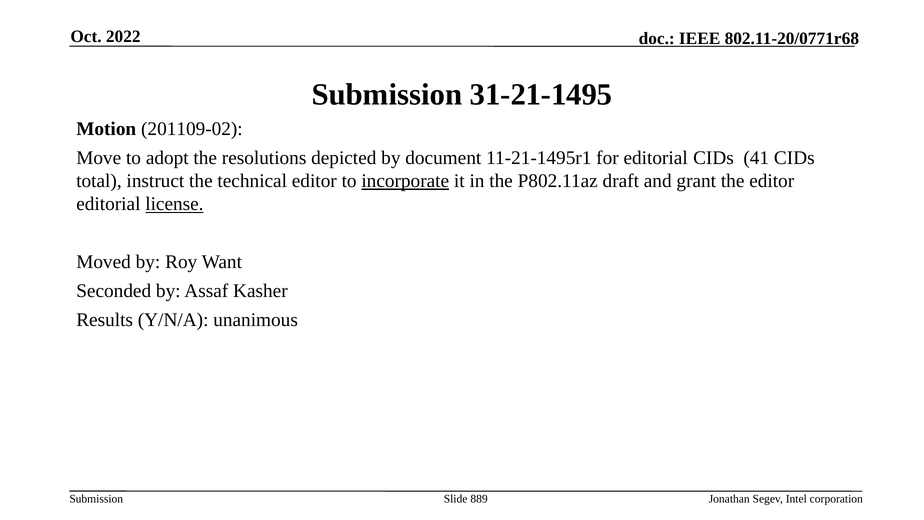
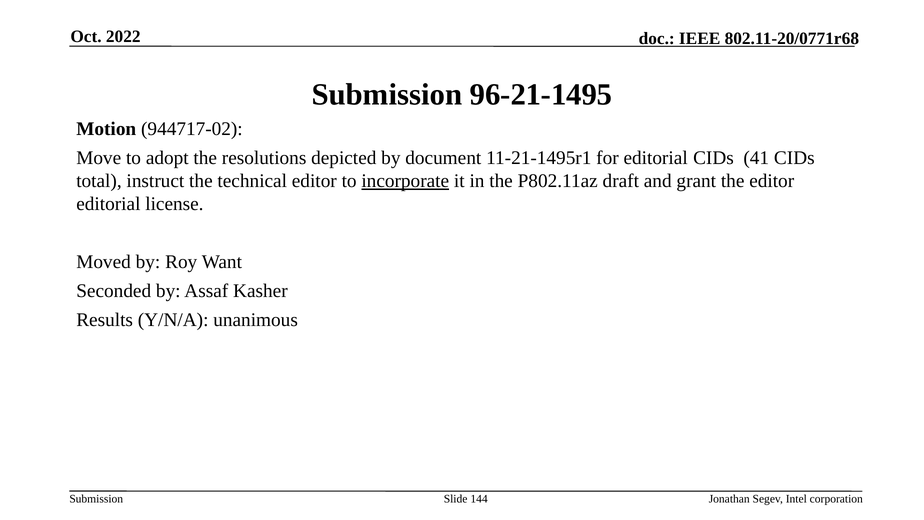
31-21-1495: 31-21-1495 -> 96-21-1495
201109-02: 201109-02 -> 944717-02
license underline: present -> none
889: 889 -> 144
